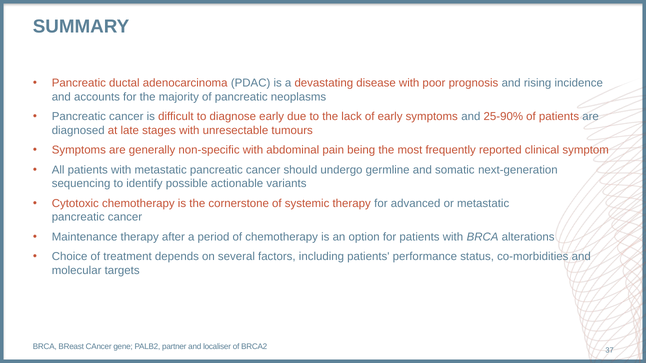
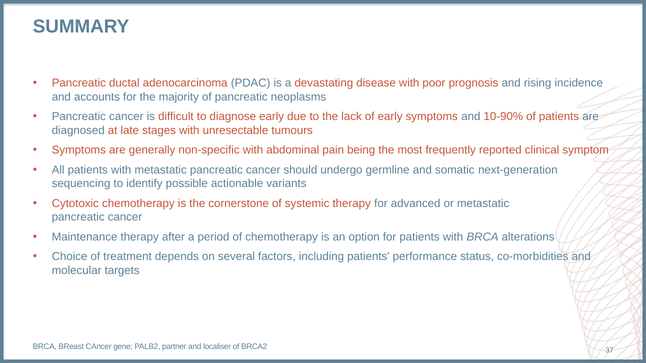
25-90%: 25-90% -> 10-90%
